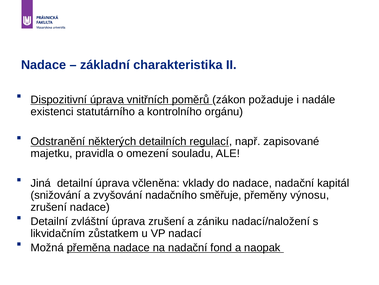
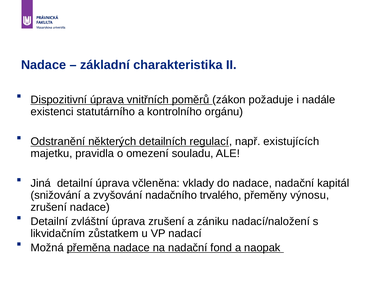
zapisované: zapisované -> existujících
směřuje: směřuje -> trvalého
